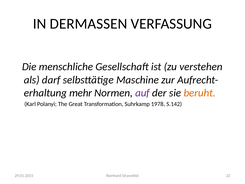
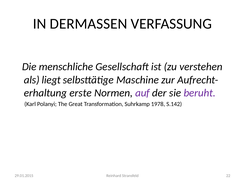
darf: darf -> liegt
mehr: mehr -> erste
beruht colour: orange -> purple
